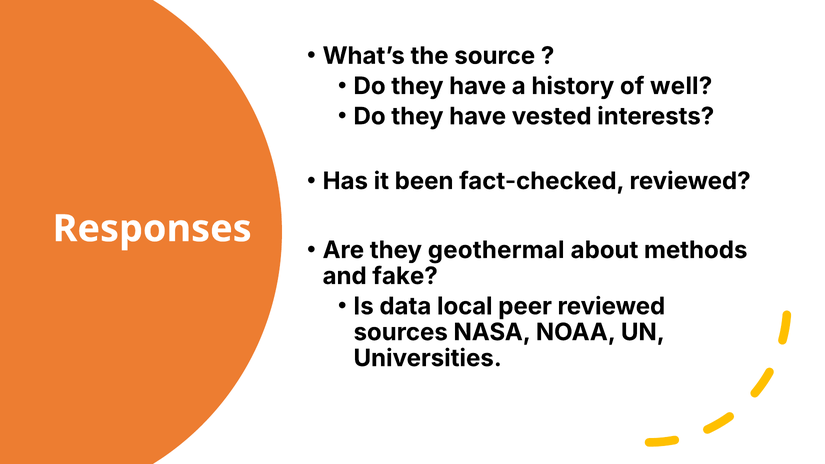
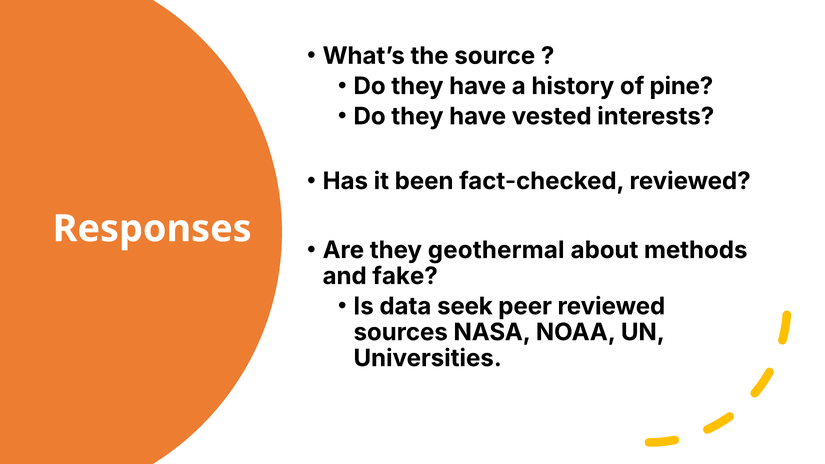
well: well -> pine
local: local -> seek
